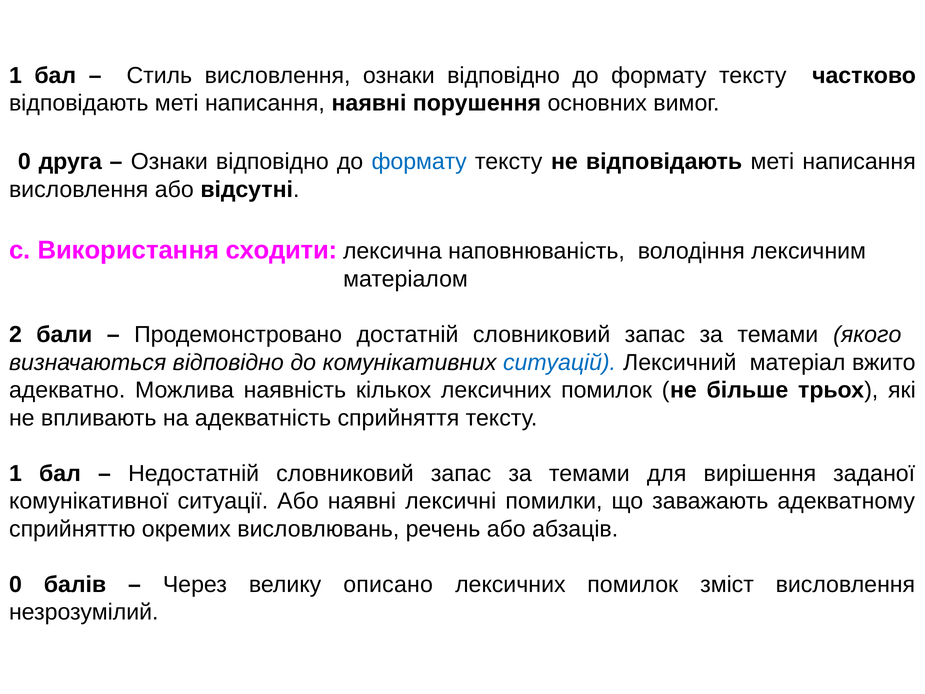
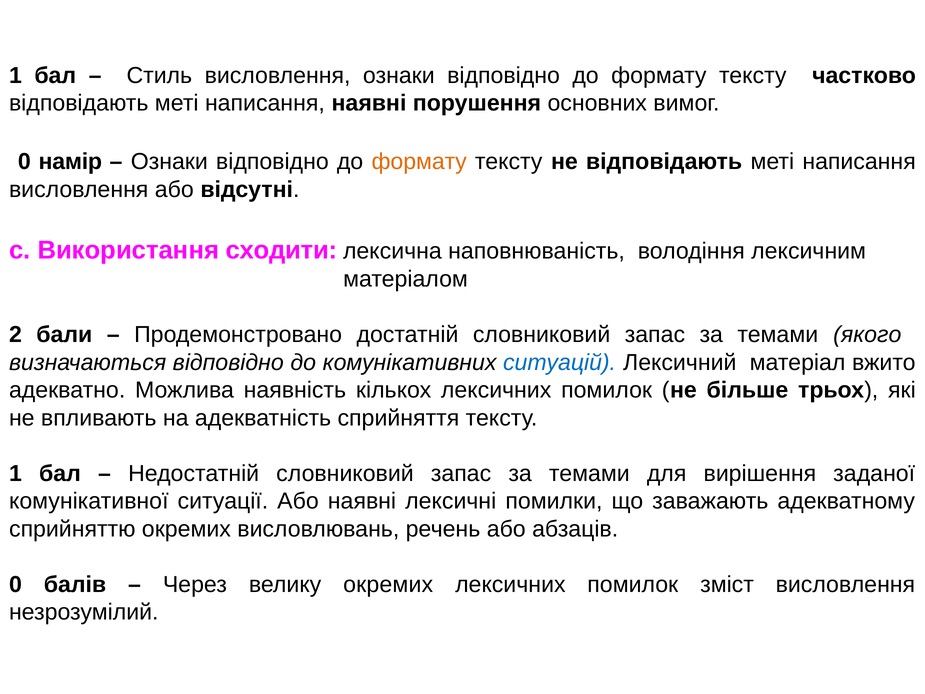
друга: друга -> намір
формату at (419, 161) colour: blue -> orange
велику описано: описано -> окремих
